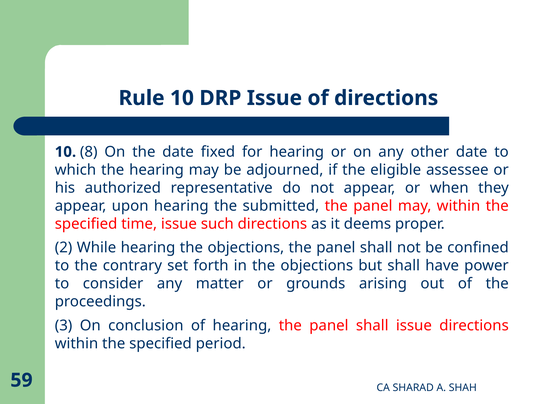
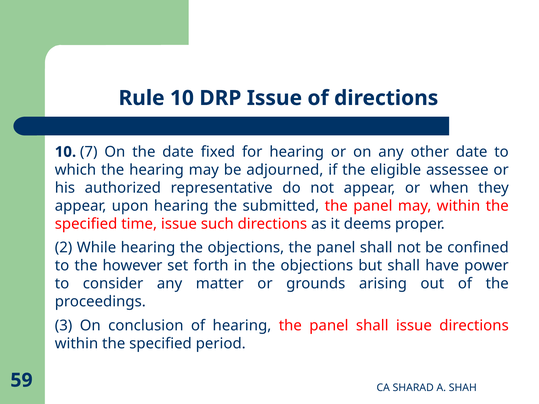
8: 8 -> 7
contrary: contrary -> however
